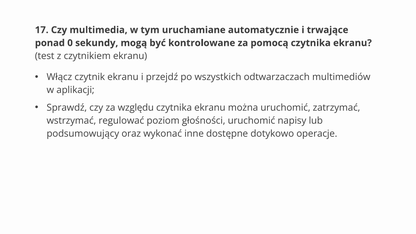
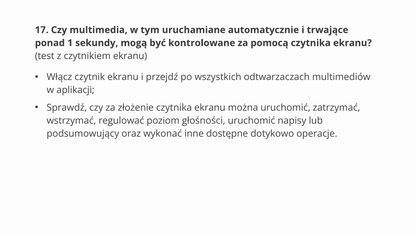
0: 0 -> 1
względu: względu -> złożenie
